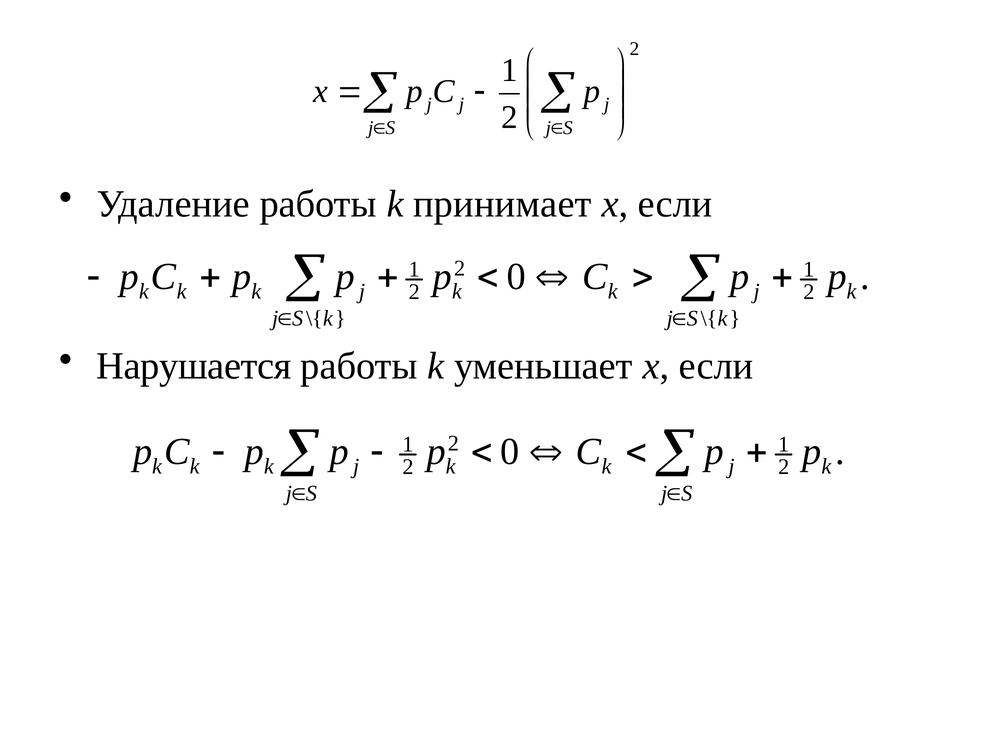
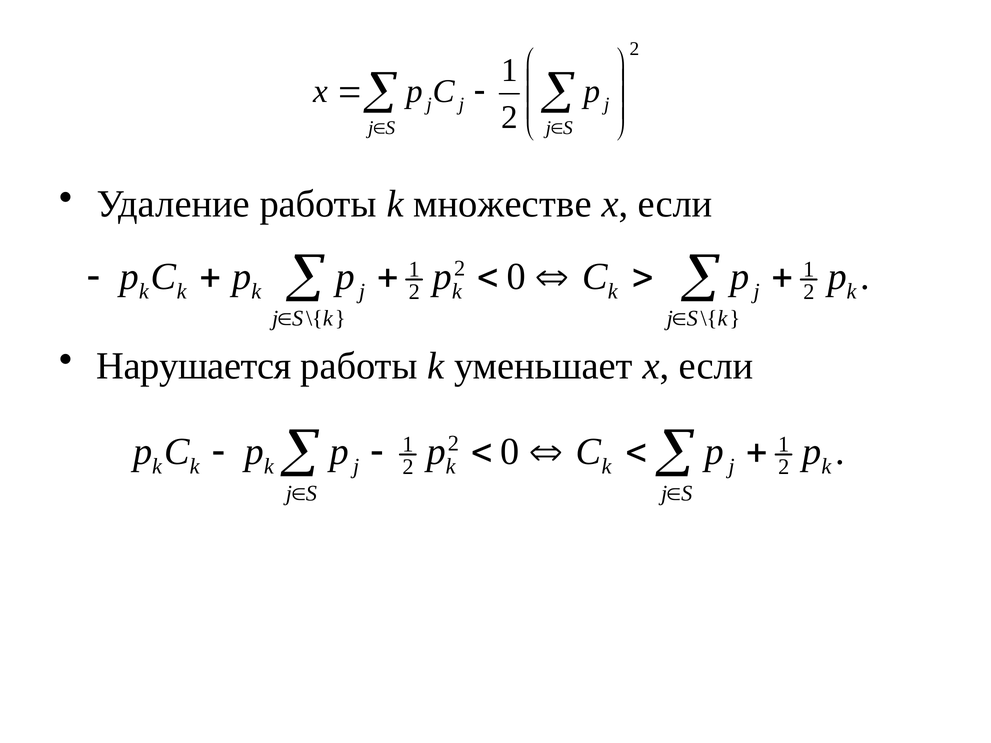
принимает: принимает -> множестве
